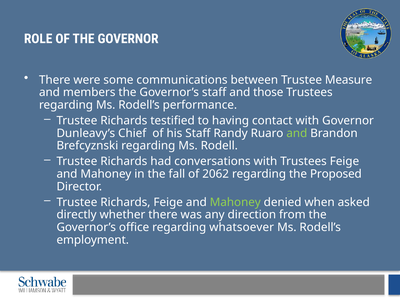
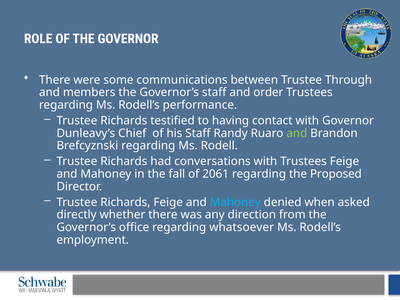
Measure: Measure -> Through
those: those -> order
2062: 2062 -> 2061
Mahoney at (235, 202) colour: light green -> light blue
